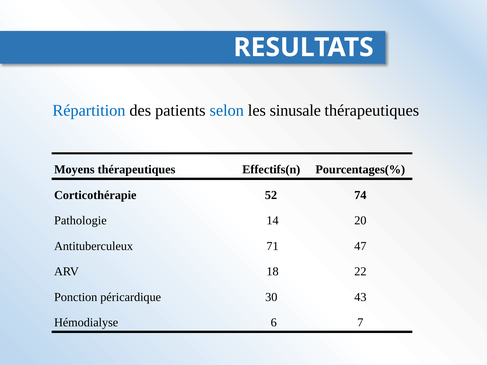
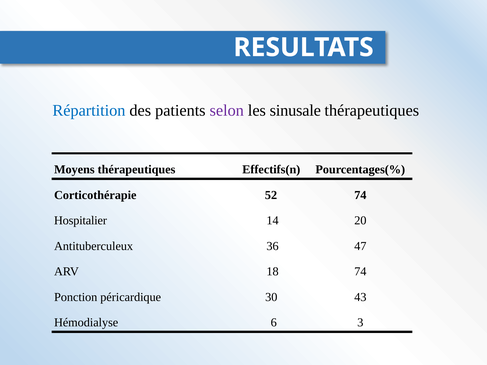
selon colour: blue -> purple
Pathologie: Pathologie -> Hospitalier
71: 71 -> 36
18 22: 22 -> 74
7: 7 -> 3
